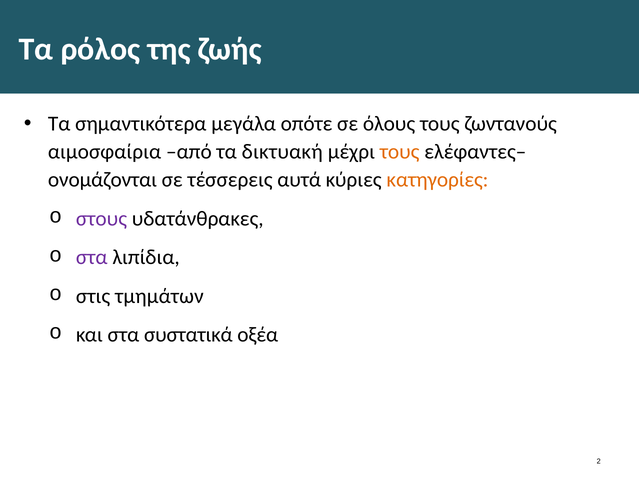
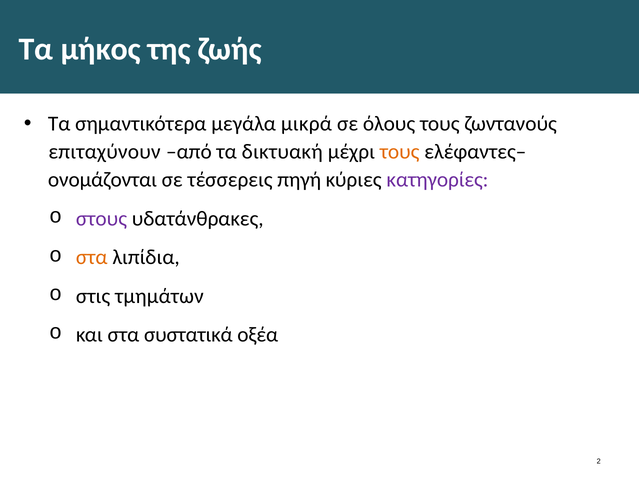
ρόλος: ρόλος -> μήκος
οπότε: οπότε -> μικρά
αιμοσφαίρια: αιμοσφαίρια -> επιταχύνουν
αυτά: αυτά -> πηγή
κατηγορίες colour: orange -> purple
στα at (92, 257) colour: purple -> orange
